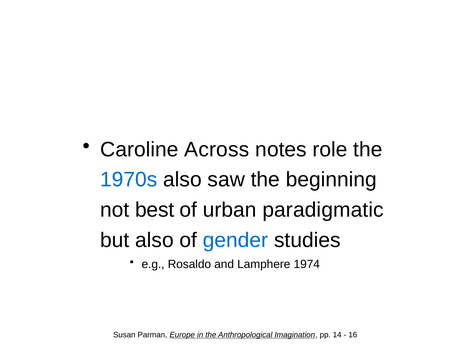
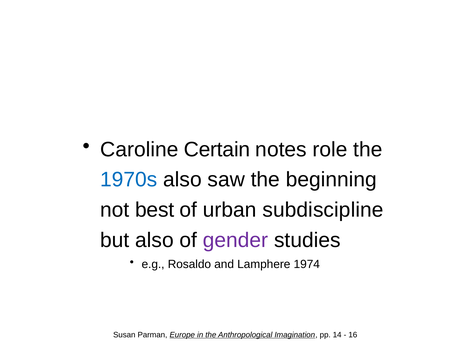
Across: Across -> Certain
paradigmatic: paradigmatic -> subdiscipline
gender colour: blue -> purple
